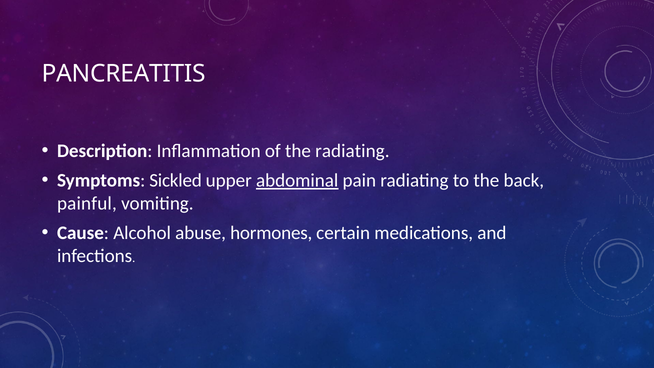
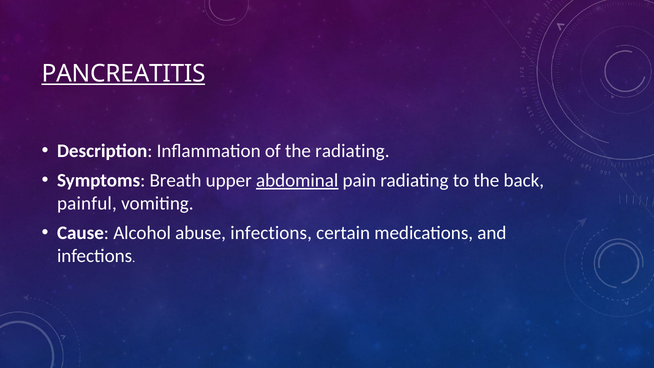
PANCREATITIS underline: none -> present
Sickled: Sickled -> Breath
abuse hormones: hormones -> infections
